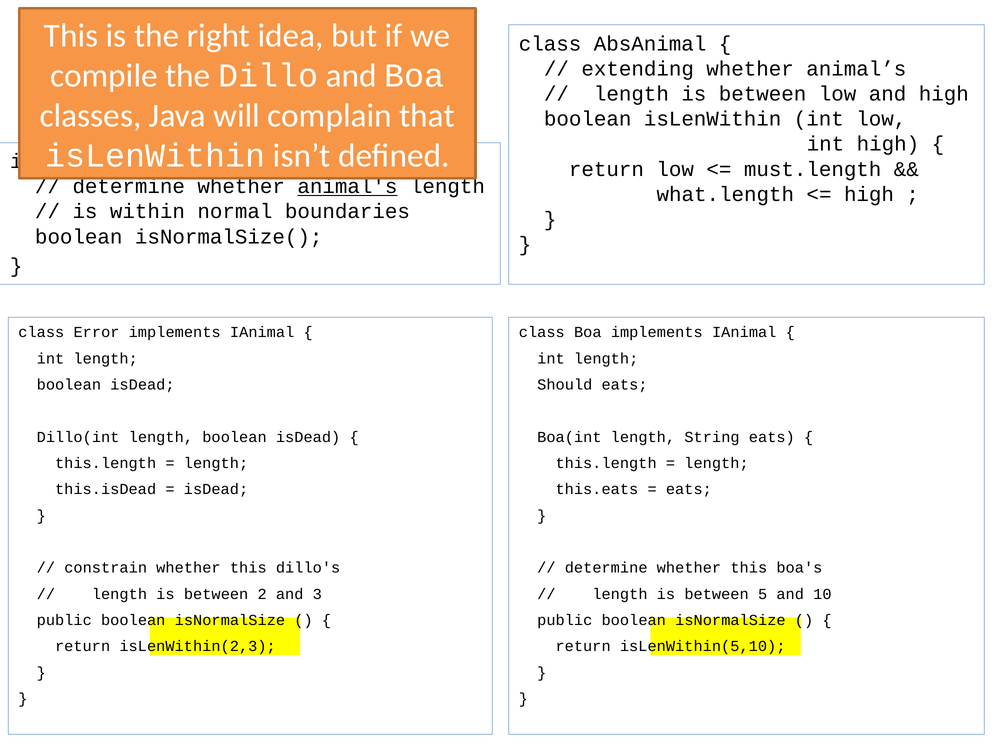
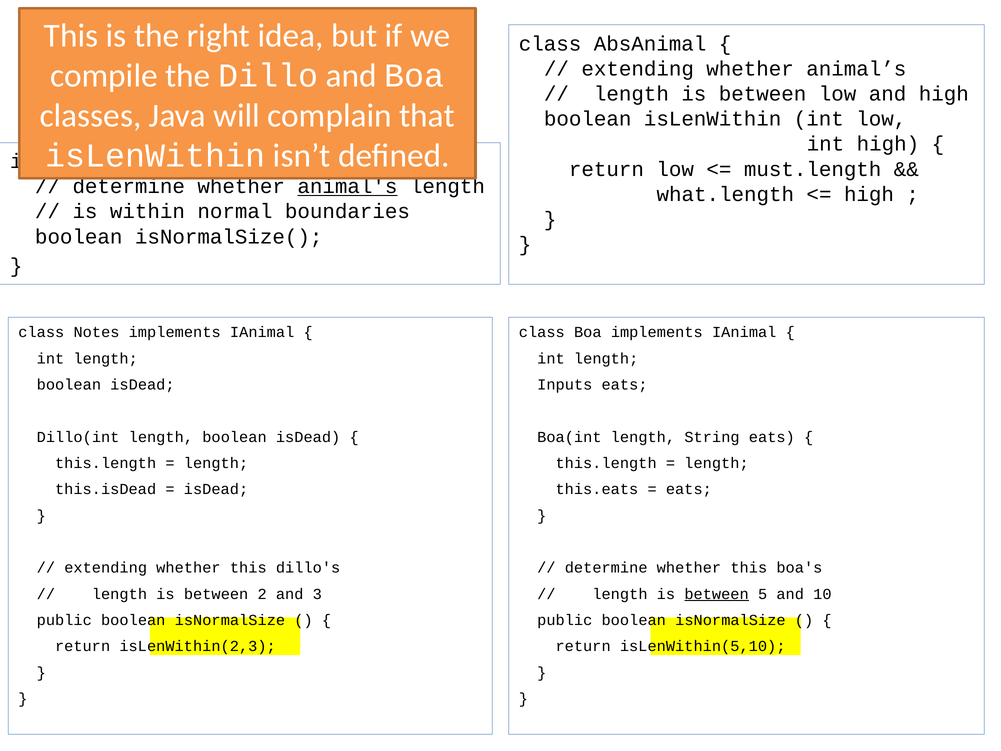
Error: Error -> Notes
Should: Should -> Inputs
constrain at (106, 568): constrain -> extending
between at (717, 594) underline: none -> present
